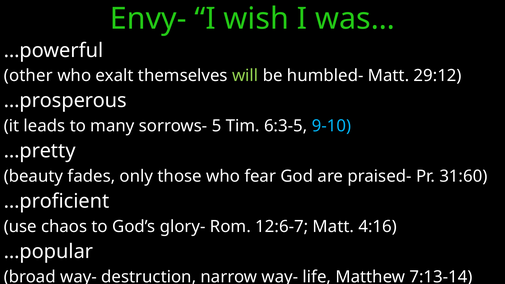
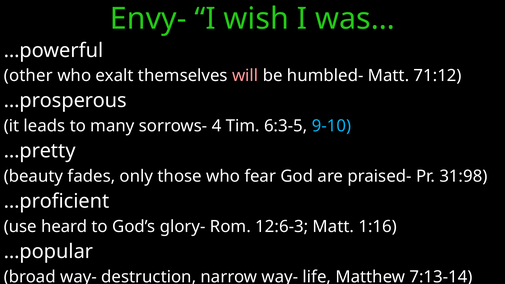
will colour: light green -> pink
29:12: 29:12 -> 71:12
5: 5 -> 4
31:60: 31:60 -> 31:98
chaos: chaos -> heard
12:6-7: 12:6-7 -> 12:6-3
4:16: 4:16 -> 1:16
